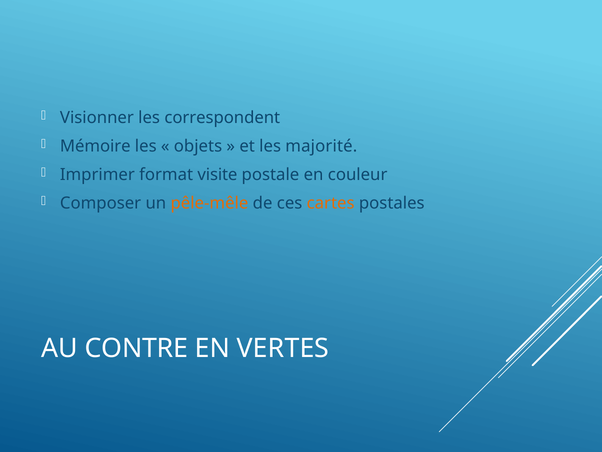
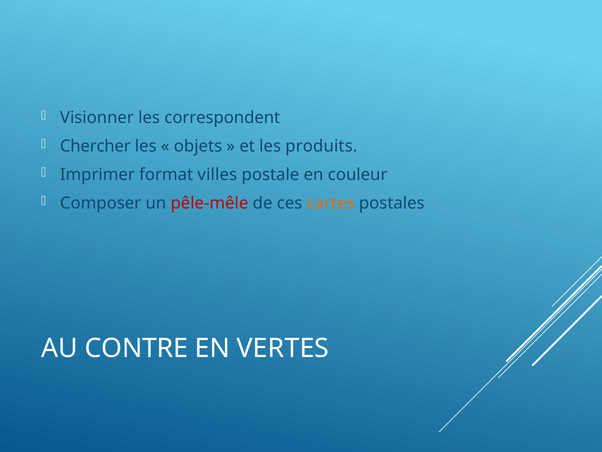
Mémoire: Mémoire -> Chercher
majorité: majorité -> produits
visite: visite -> villes
pêle-mêle colour: orange -> red
